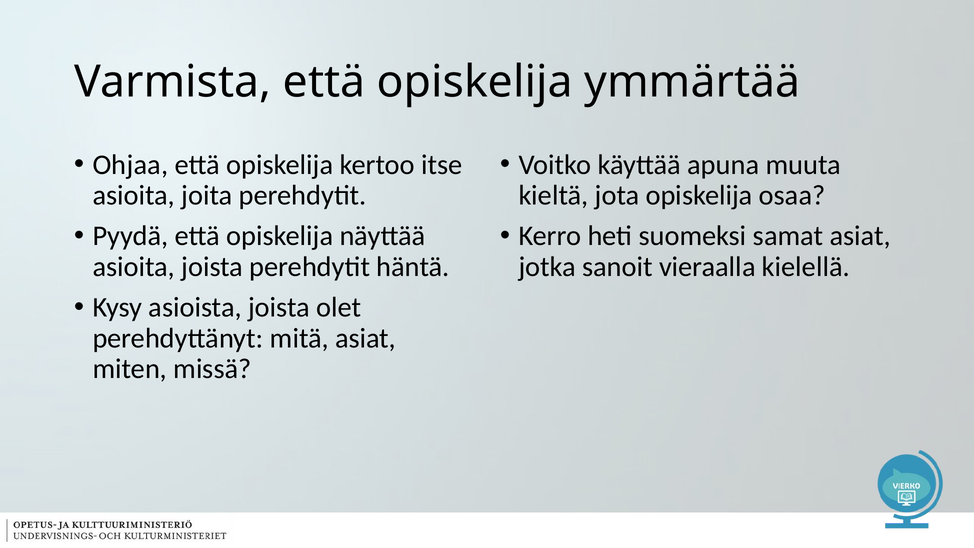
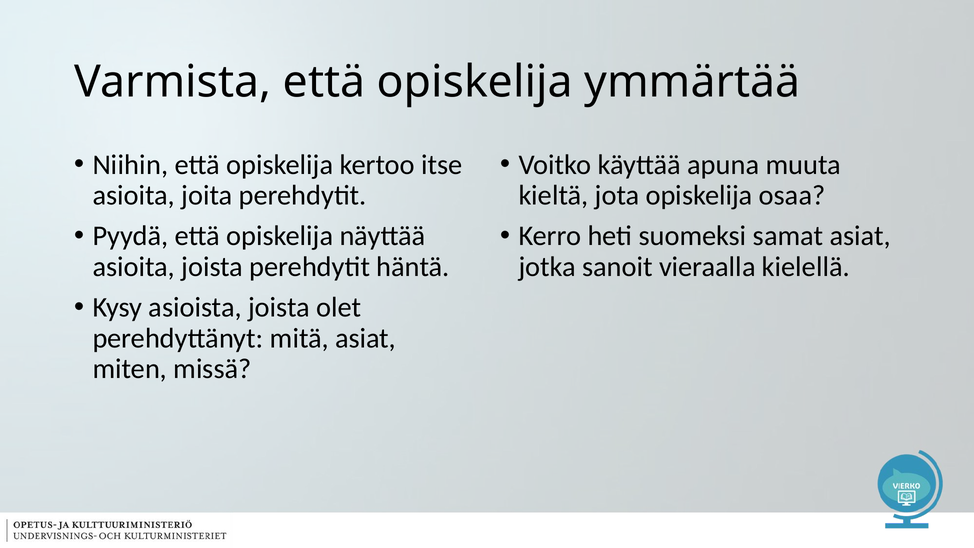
Ohjaa: Ohjaa -> Niihin
